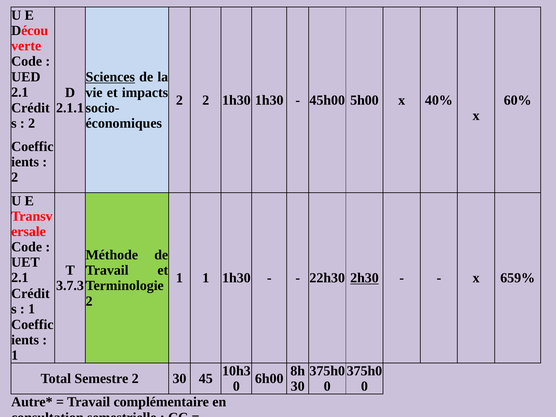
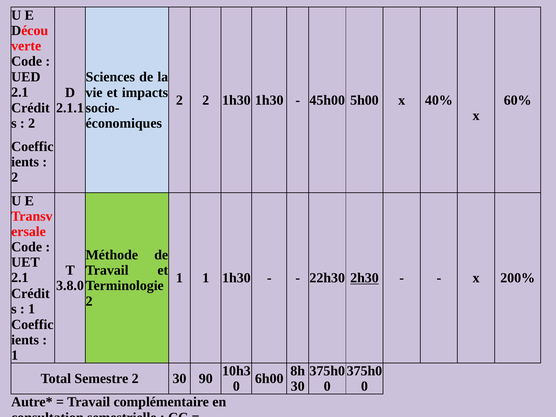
Sciences underline: present -> none
659%: 659% -> 200%
3.7.3: 3.7.3 -> 3.8.0
45: 45 -> 90
